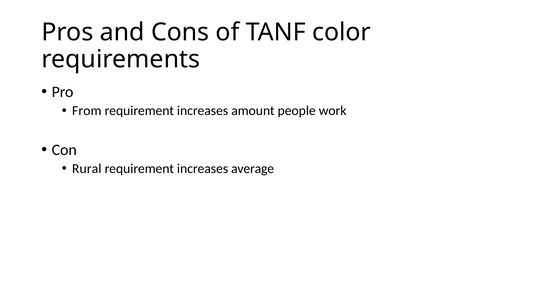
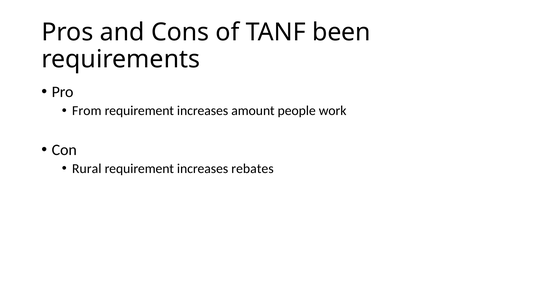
color: color -> been
average: average -> rebates
